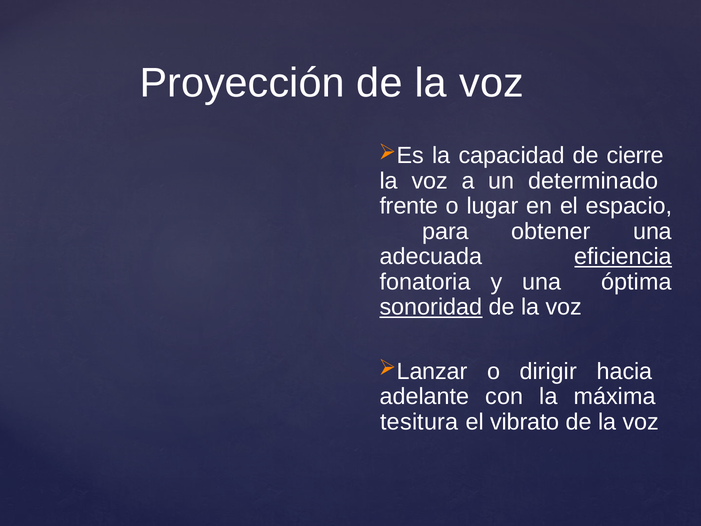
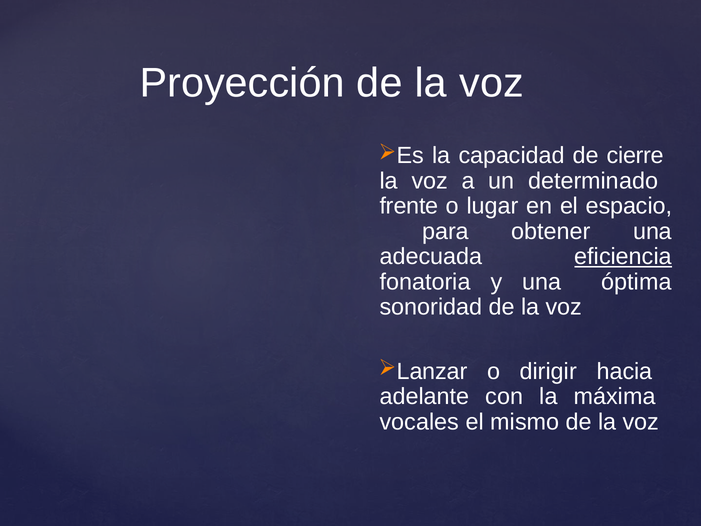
sonoridad underline: present -> none
tesitura: tesitura -> vocales
vibrato: vibrato -> mismo
